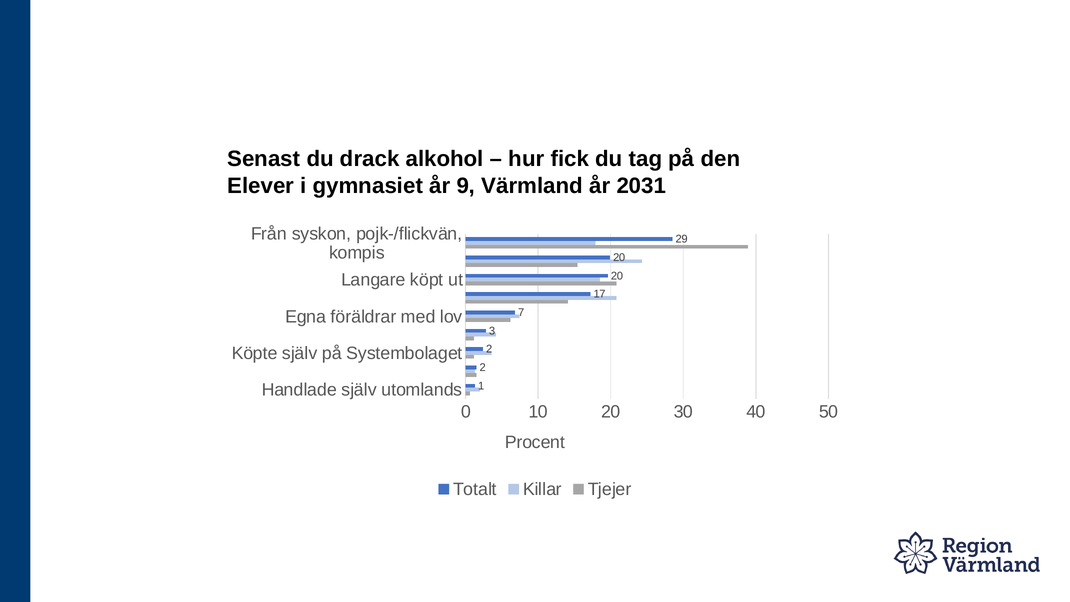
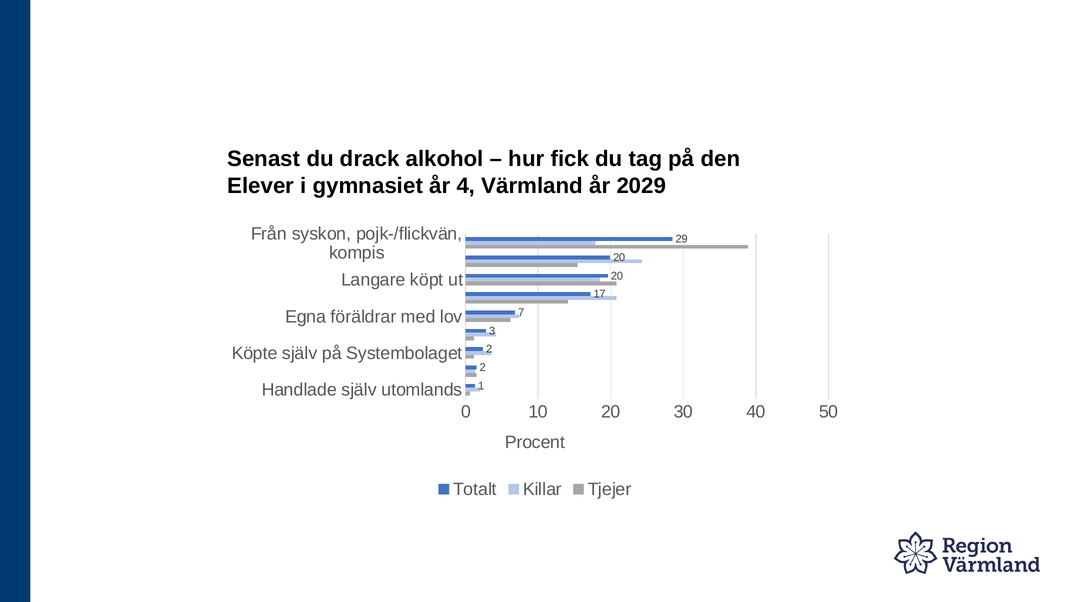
9: 9 -> 4
2031: 2031 -> 2029
